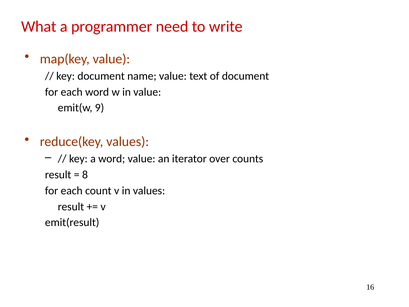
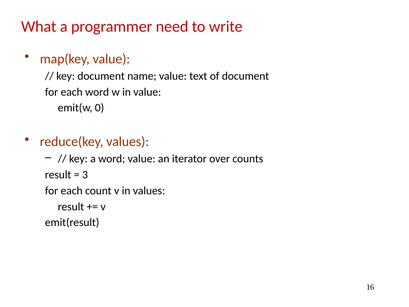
9: 9 -> 0
8: 8 -> 3
